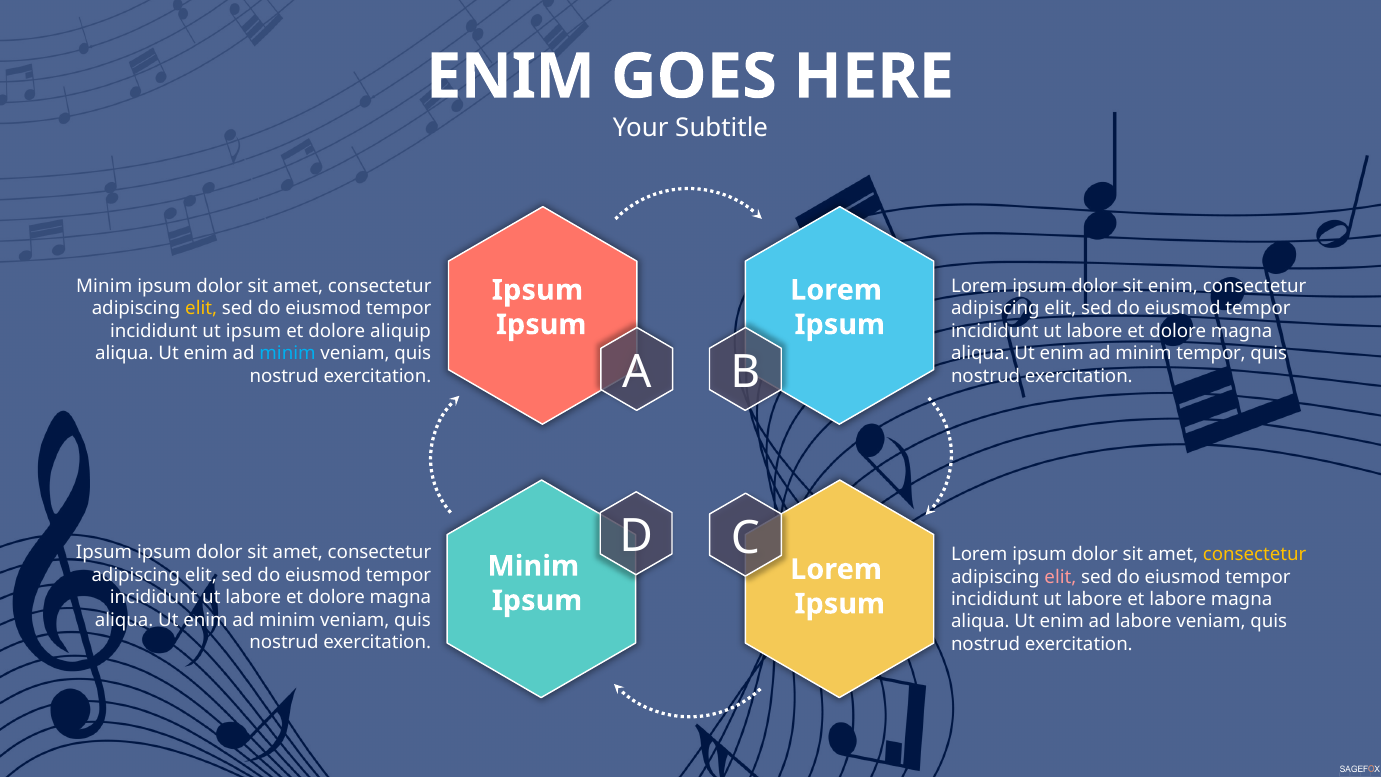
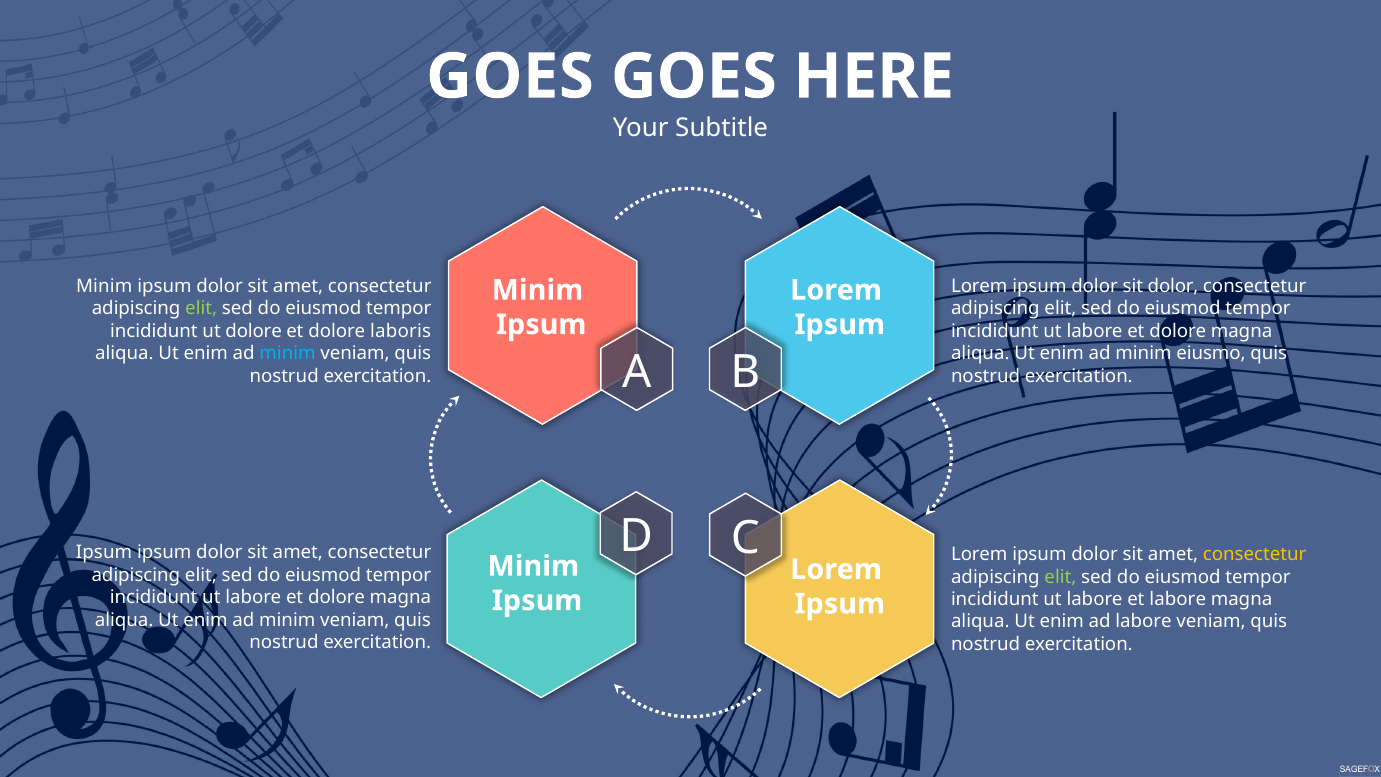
ENIM at (511, 77): ENIM -> GOES
sit enim: enim -> dolor
Ipsum at (537, 290): Ipsum -> Minim
elit at (201, 308) colour: yellow -> light green
ut ipsum: ipsum -> dolore
aliquip: aliquip -> laboris
minim tempor: tempor -> eiusmo
elit at (1060, 577) colour: pink -> light green
